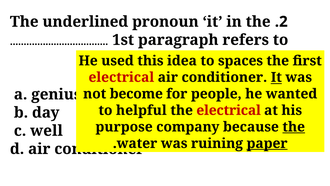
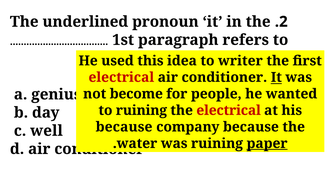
spaces: spaces -> writer
to helpful: helpful -> ruining
purpose at (124, 127): purpose -> because
the at (294, 127) underline: present -> none
